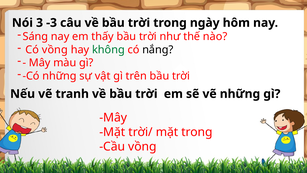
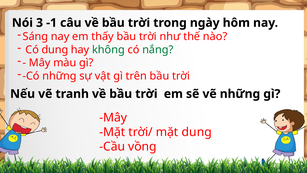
-3: -3 -> -1
Có vồng: vồng -> dung
nắng colour: black -> green
mặt trọng: trọng -> dung
